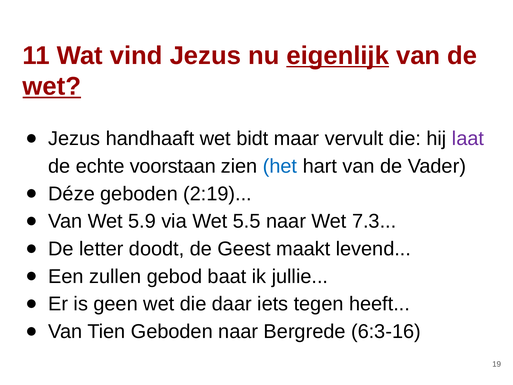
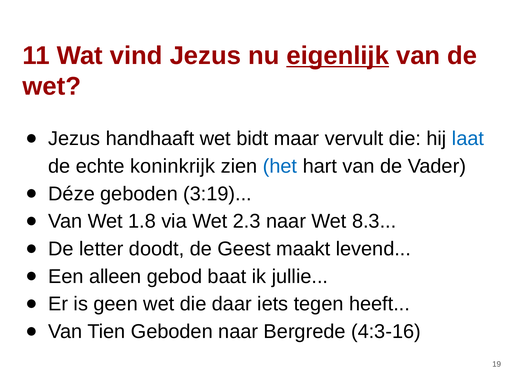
wet at (52, 86) underline: present -> none
laat colour: purple -> blue
voorstaan: voorstaan -> koninkrijk
2:19: 2:19 -> 3:19
5.9: 5.9 -> 1.8
5.5: 5.5 -> 2.3
7.3: 7.3 -> 8.3
zullen: zullen -> alleen
6:3-16: 6:3-16 -> 4:3-16
